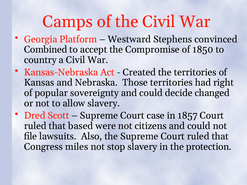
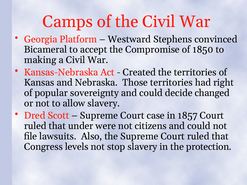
Combined: Combined -> Bicameral
country: country -> making
based: based -> under
miles: miles -> levels
